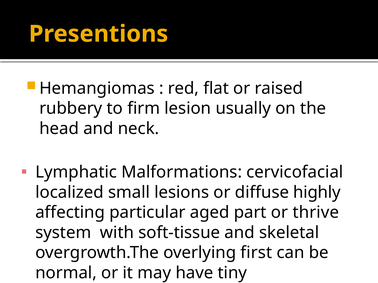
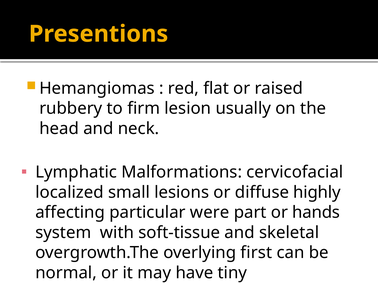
aged: aged -> were
thrive: thrive -> hands
